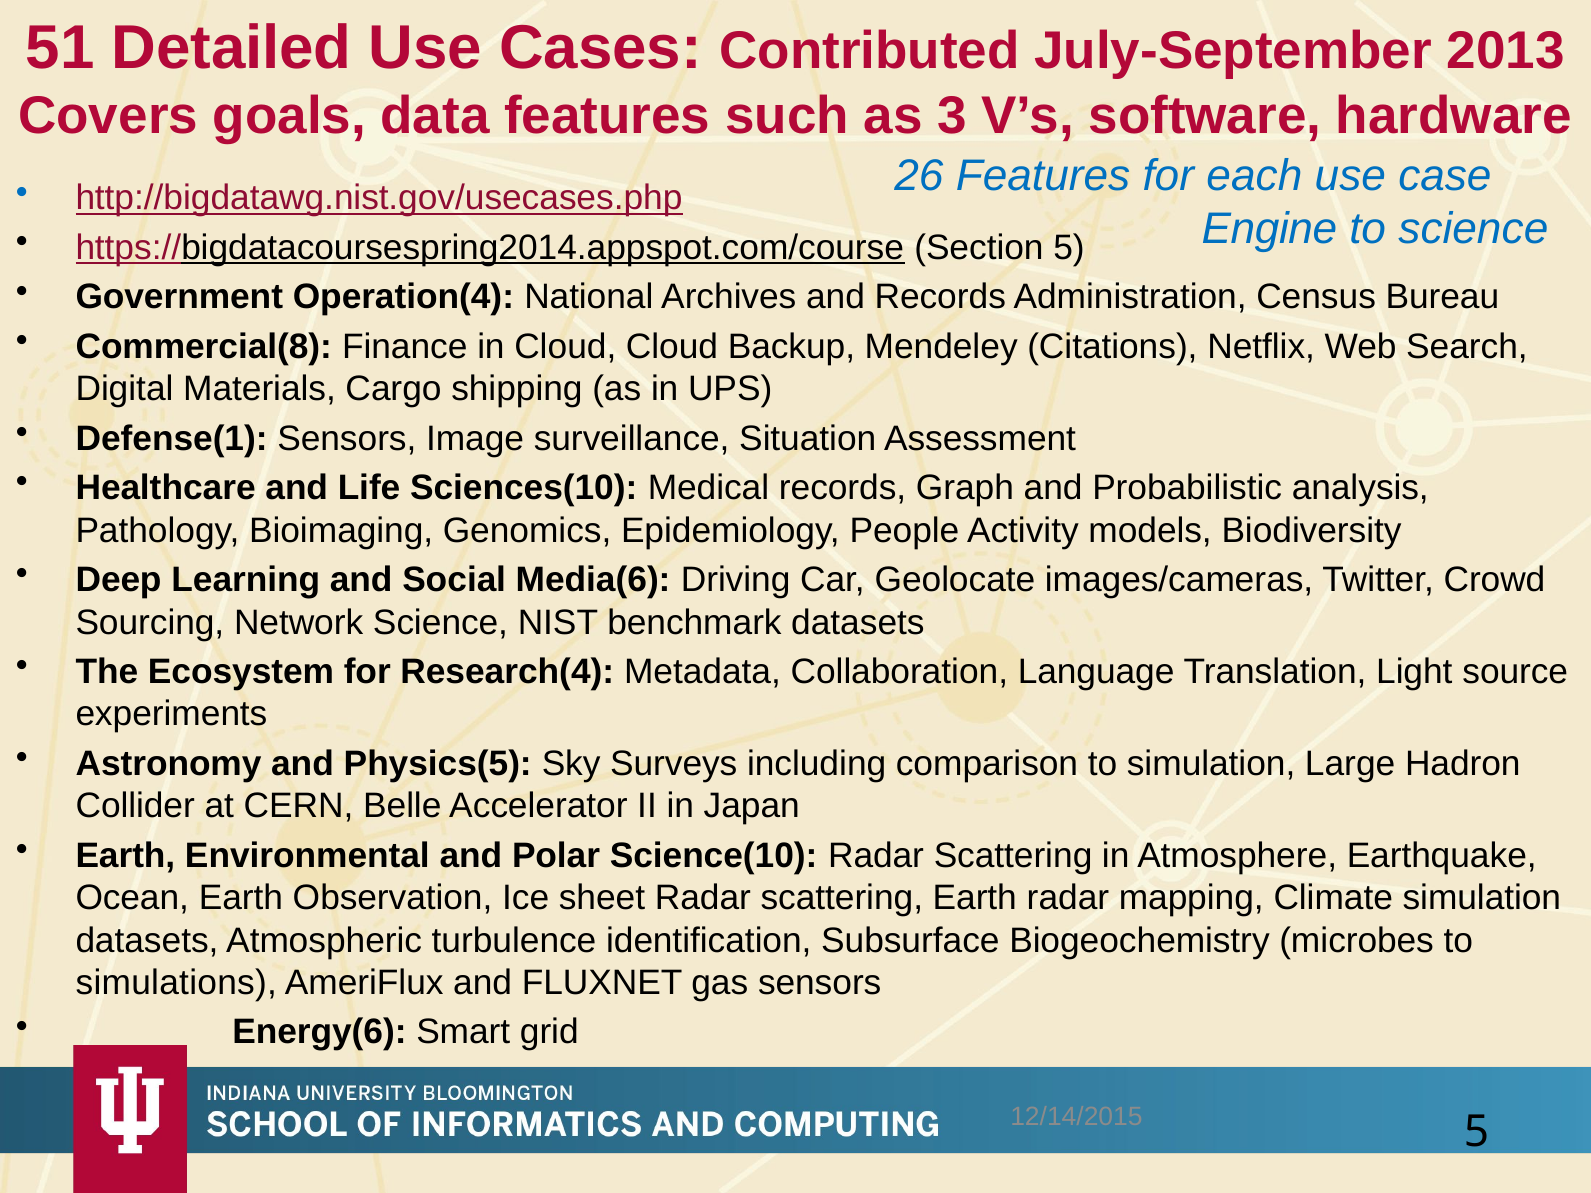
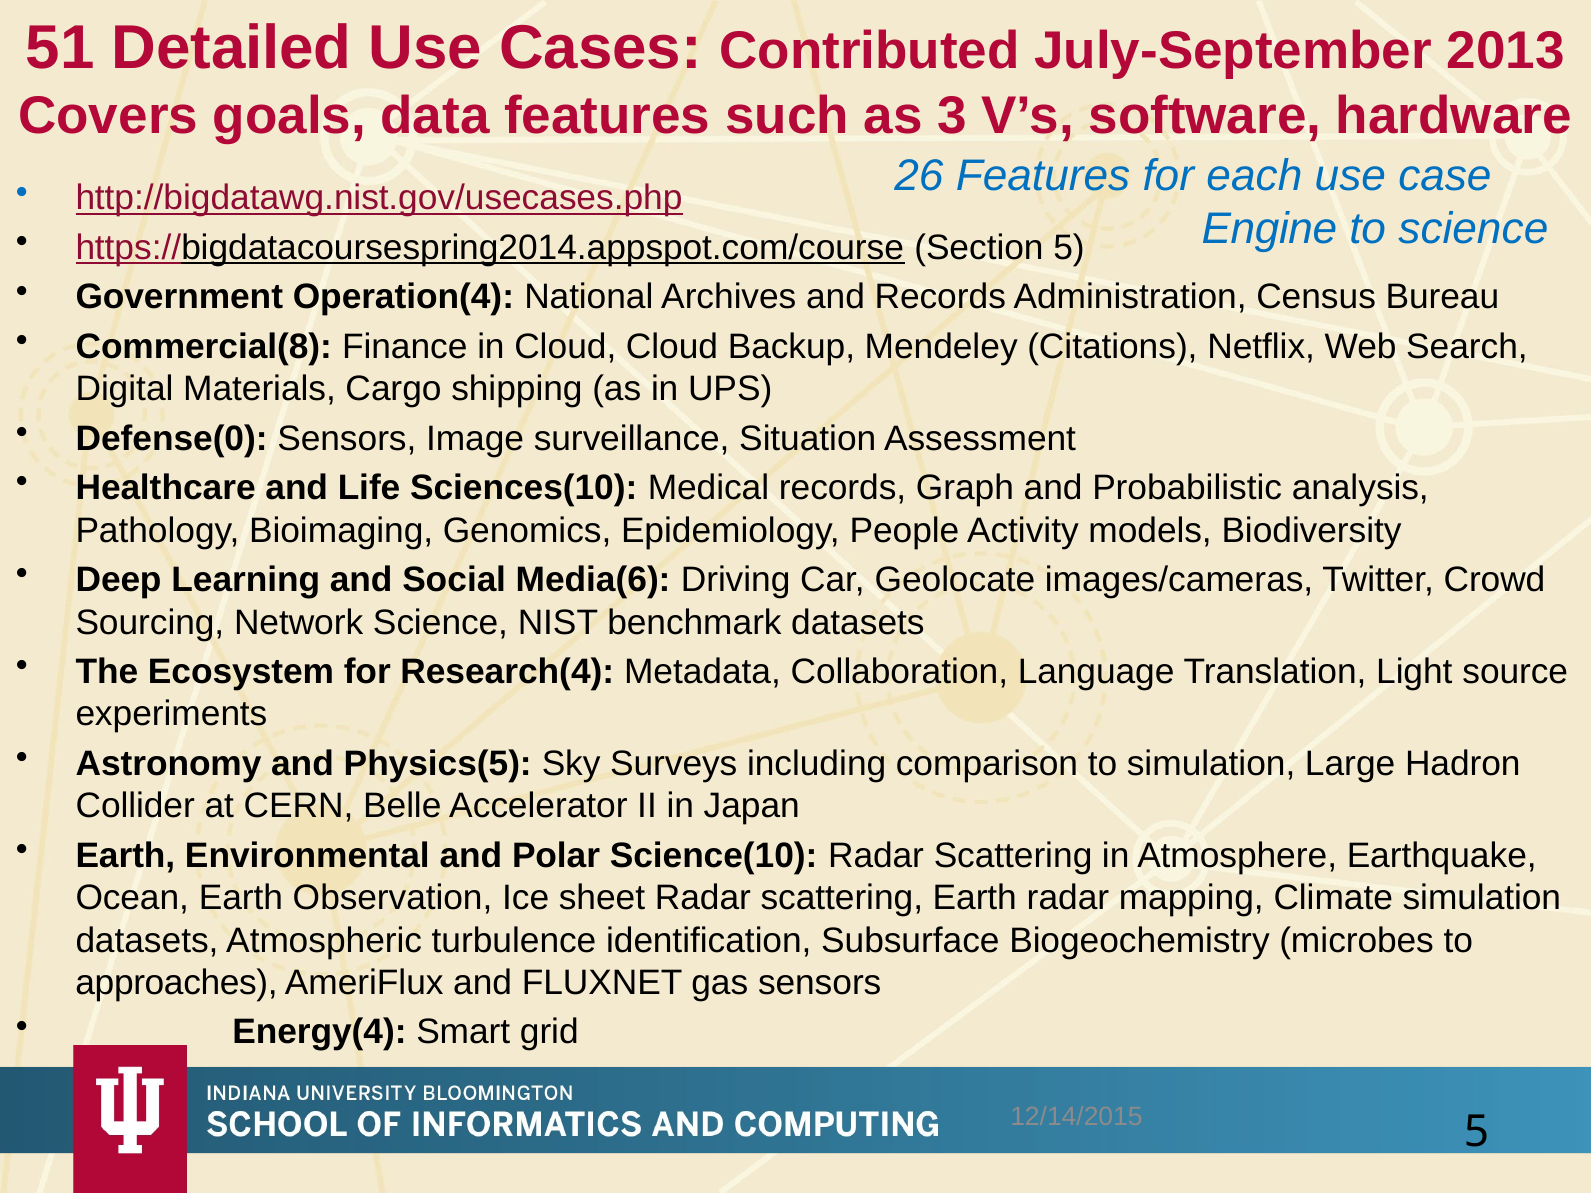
Defense(1: Defense(1 -> Defense(0
simulations: simulations -> approaches
Energy(6: Energy(6 -> Energy(4
